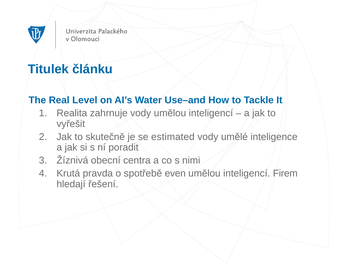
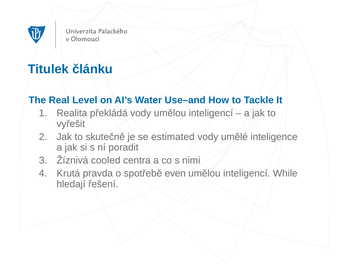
zahrnuje: zahrnuje -> překládá
obecní: obecní -> cooled
Firem: Firem -> While
